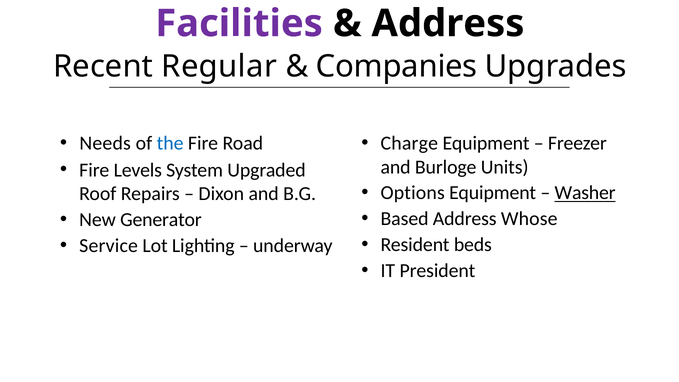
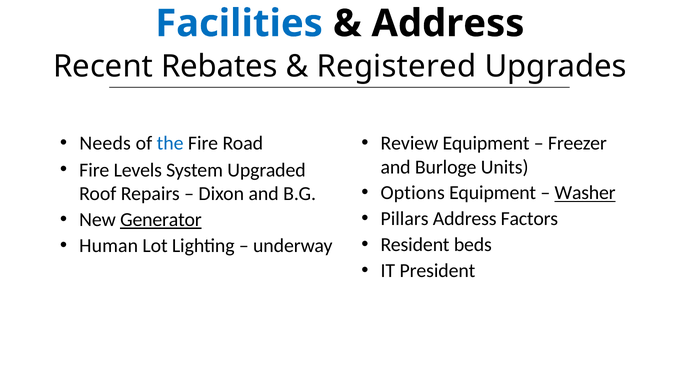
Facilities colour: purple -> blue
Regular: Regular -> Rebates
Companies: Companies -> Registered
Charge: Charge -> Review
Based: Based -> Pillars
Whose: Whose -> Factors
Generator underline: none -> present
Service: Service -> Human
